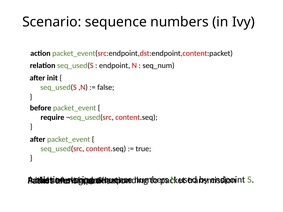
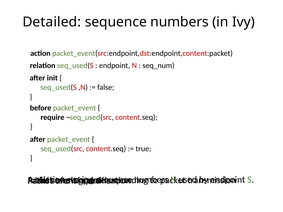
Scenario: Scenario -> Detailed
